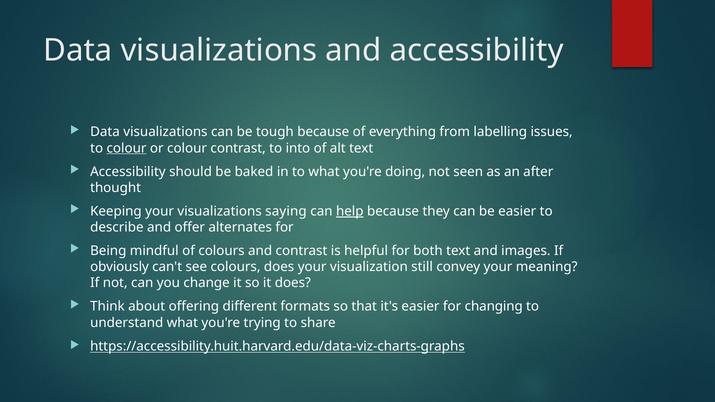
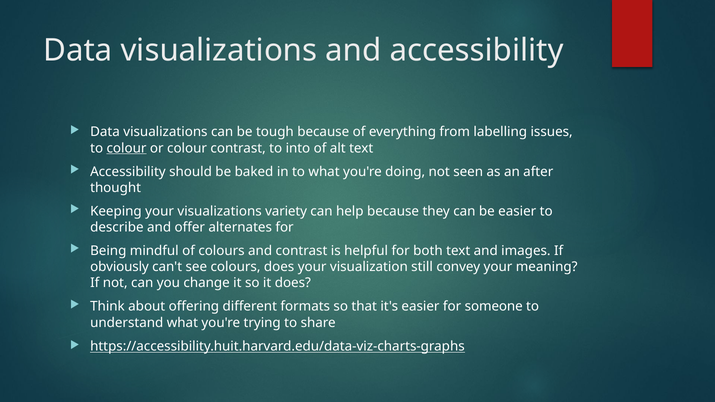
saying: saying -> variety
help underline: present -> none
changing: changing -> someone
